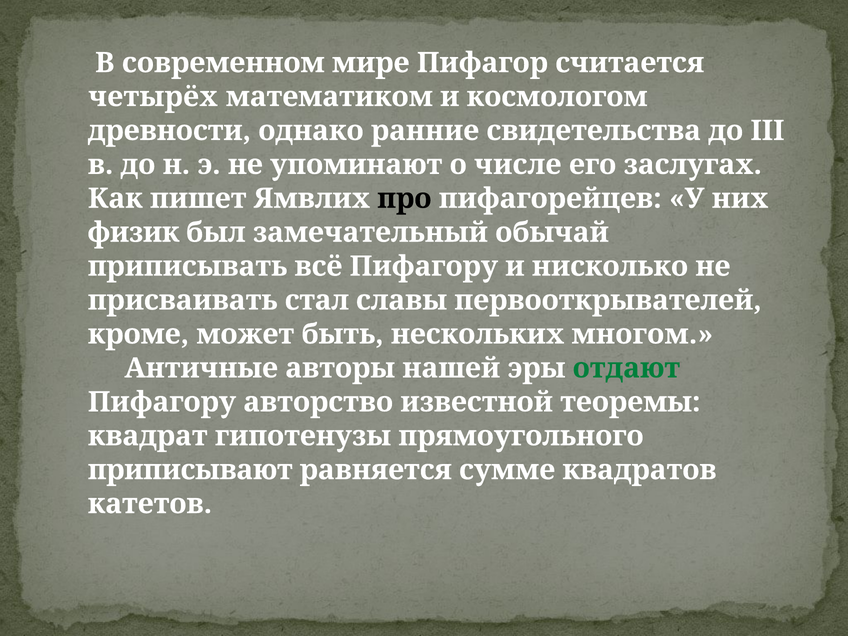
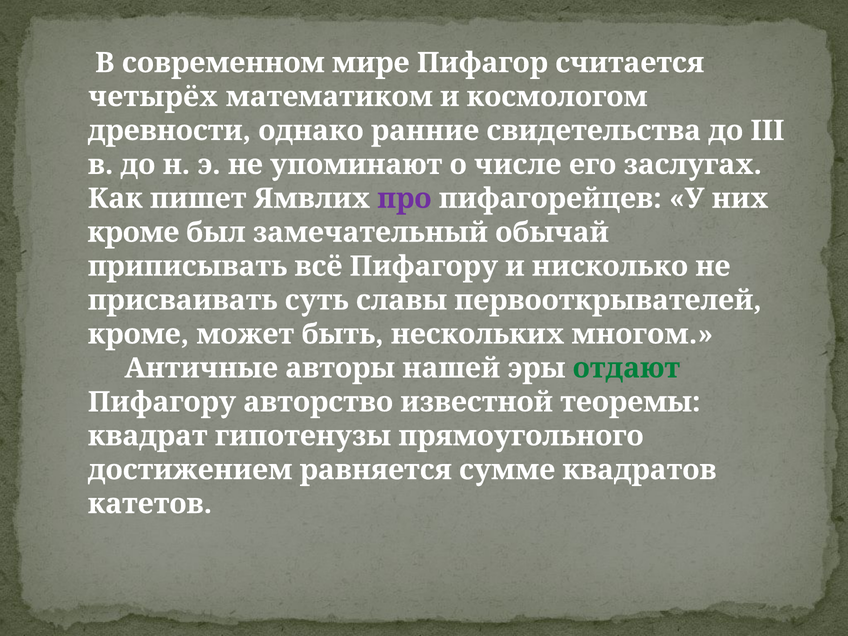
про colour: black -> purple
физик at (133, 232): физик -> кроме
стал: стал -> суть
приписывают: приписывают -> достижением
